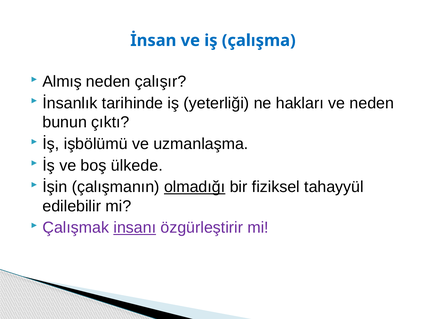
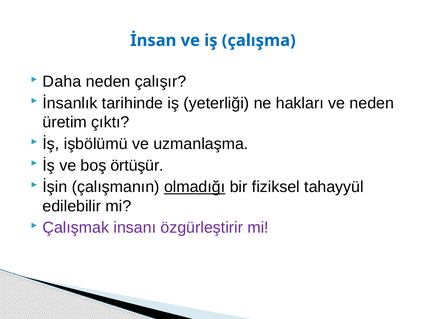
Almış: Almış -> Daha
bunun: bunun -> üretim
ülkede: ülkede -> örtüşür
insanı underline: present -> none
